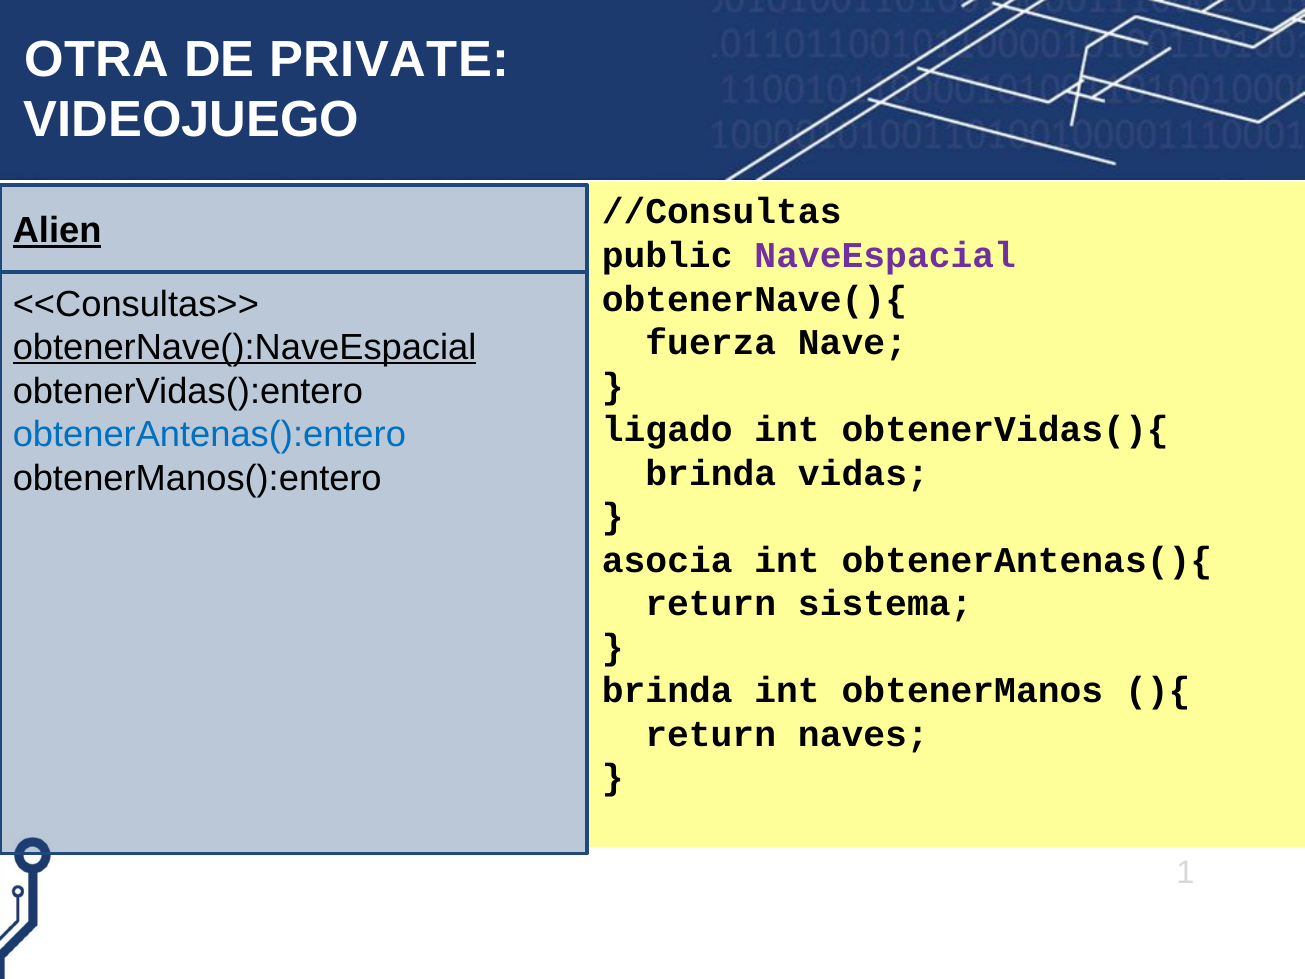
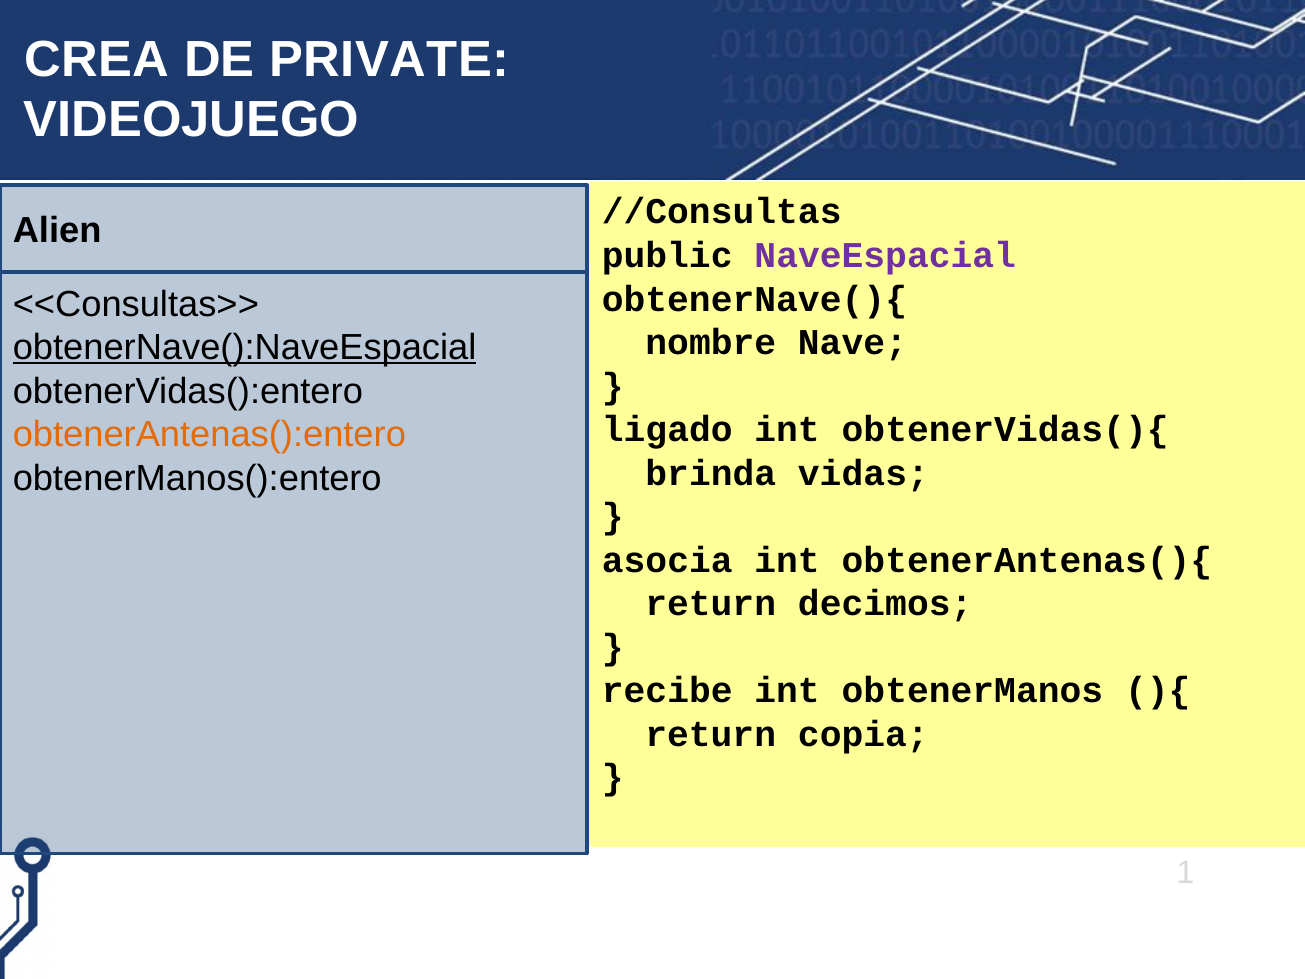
OTRA: OTRA -> CREA
Alien underline: present -> none
fuerza: fuerza -> nombre
obtenerAntenas():entero colour: blue -> orange
sistema: sistema -> decimos
brinda at (667, 691): brinda -> recibe
naves: naves -> copia
